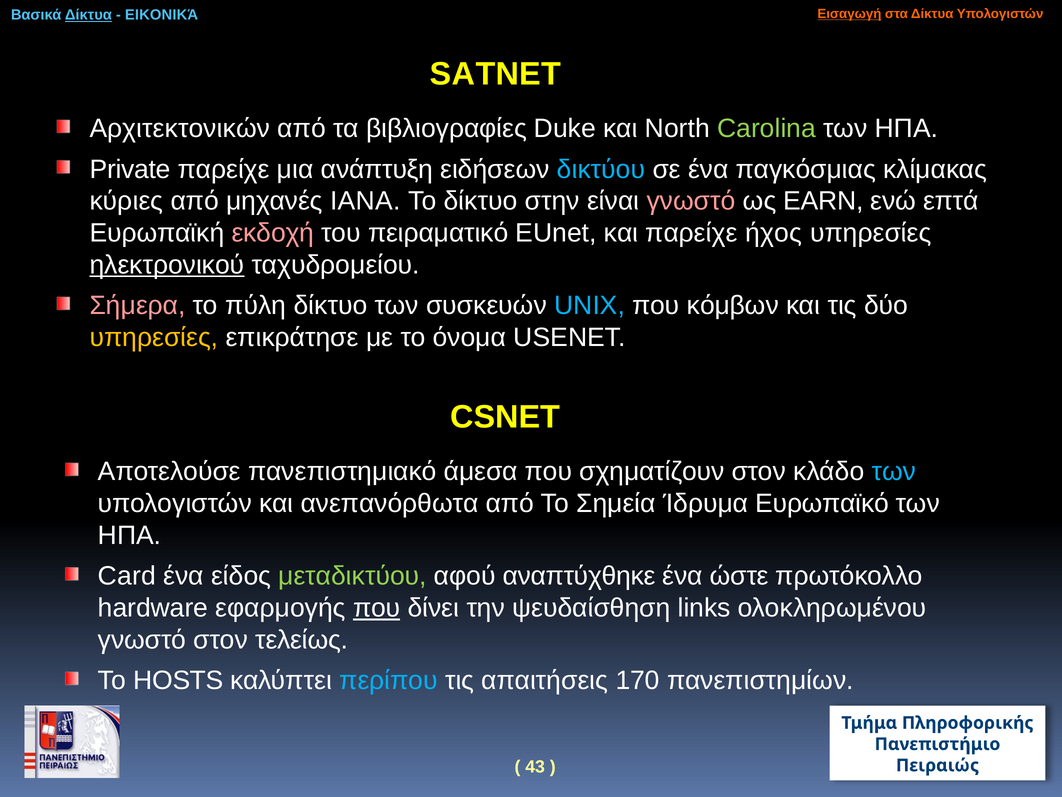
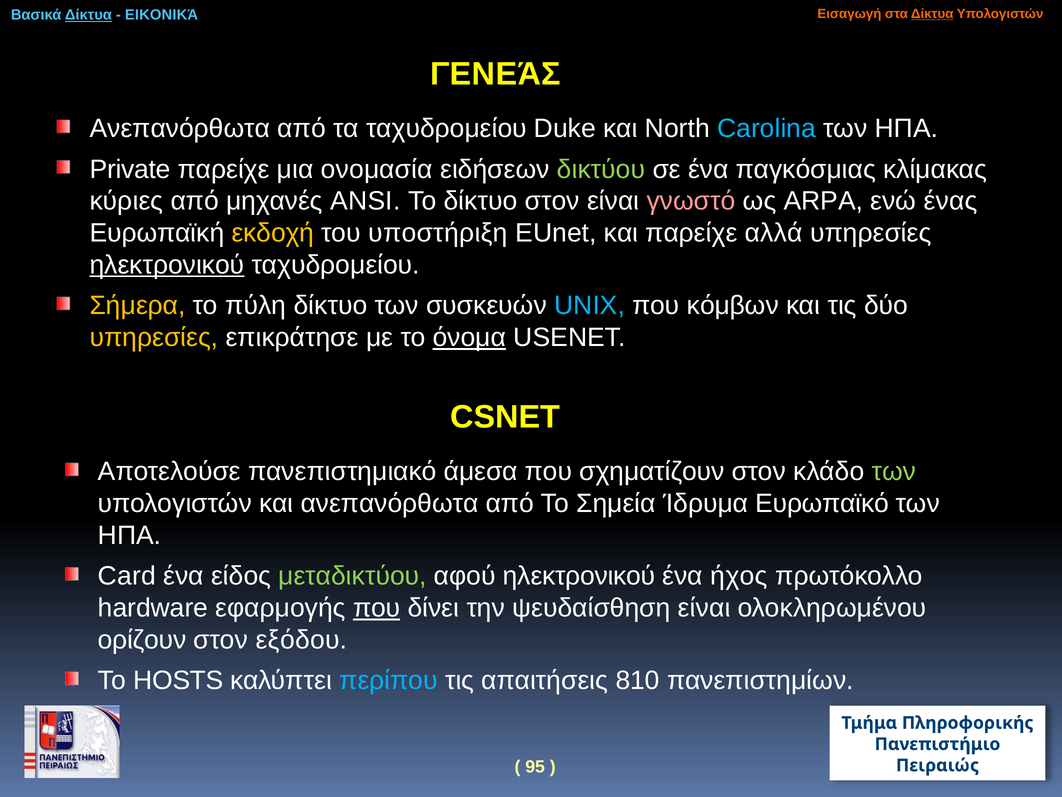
Εισαγωγή underline: present -> none
Δίκτυα at (932, 14) underline: none -> present
SATNET: SATNET -> ΓΕΝΕΆΣ
Αρχιτεκτονικών at (180, 129): Αρχιτεκτονικών -> Ανεπανόρθωτα
τα βιβλιογραφίες: βιβλιογραφίες -> ταχυδρομείου
Carolina colour: light green -> light blue
ανάπτυξη: ανάπτυξη -> ονομασία
δικτύου colour: light blue -> light green
IANA: IANA -> ANSI
δίκτυο στην: στην -> στον
EARN: EARN -> ARPA
επτά: επτά -> ένας
εκδοχή colour: pink -> yellow
πειραματικό: πειραματικό -> υποστήριξη
ήχος: ήχος -> αλλά
Σήμερα colour: pink -> yellow
όνομα underline: none -> present
των at (894, 471) colour: light blue -> light green
αφού αναπτύχθηκε: αναπτύχθηκε -> ηλεκτρονικού
ώστε: ώστε -> ήχος
ψευδαίσθηση links: links -> είναι
γνωστό at (142, 640): γνωστό -> ορίζουν
τελείως: τελείως -> εξόδου
170: 170 -> 810
43: 43 -> 95
